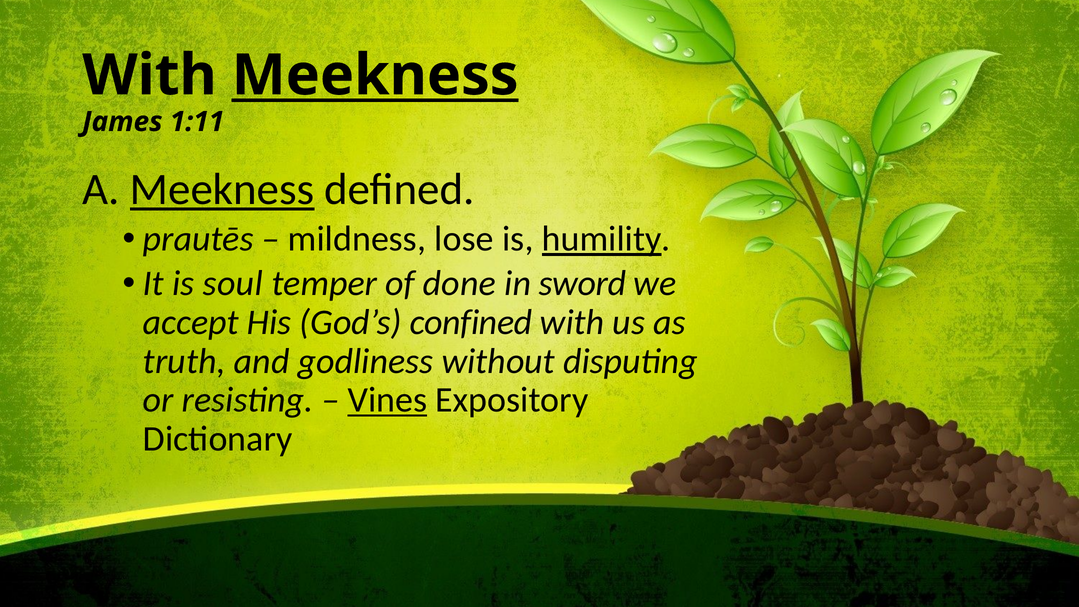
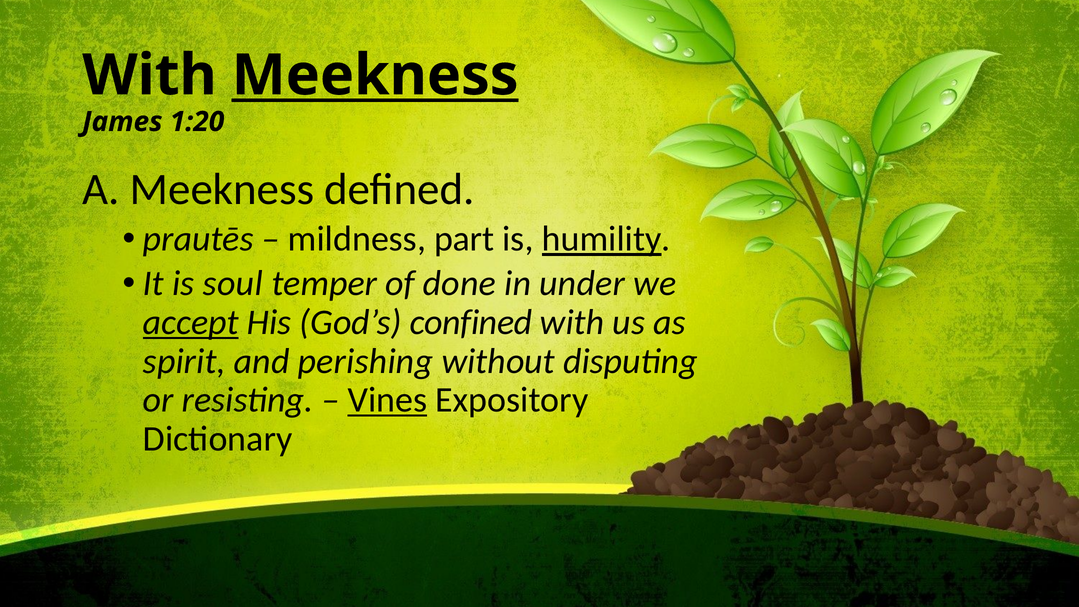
1:11: 1:11 -> 1:20
Meekness at (222, 190) underline: present -> none
lose: lose -> part
sword: sword -> under
accept underline: none -> present
truth: truth -> spirit
godliness: godliness -> perishing
